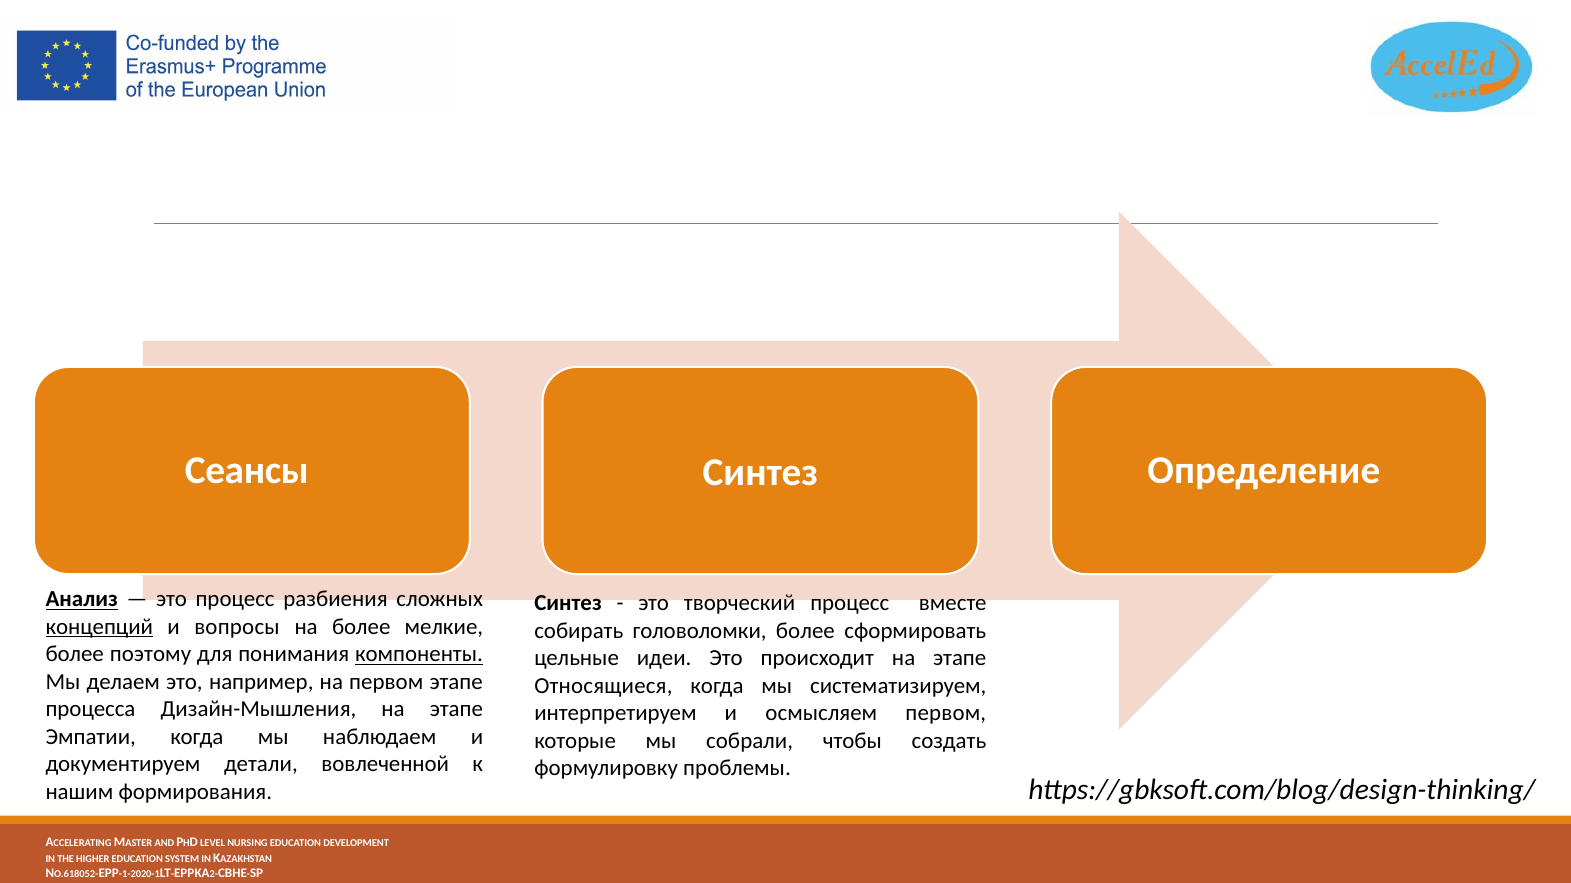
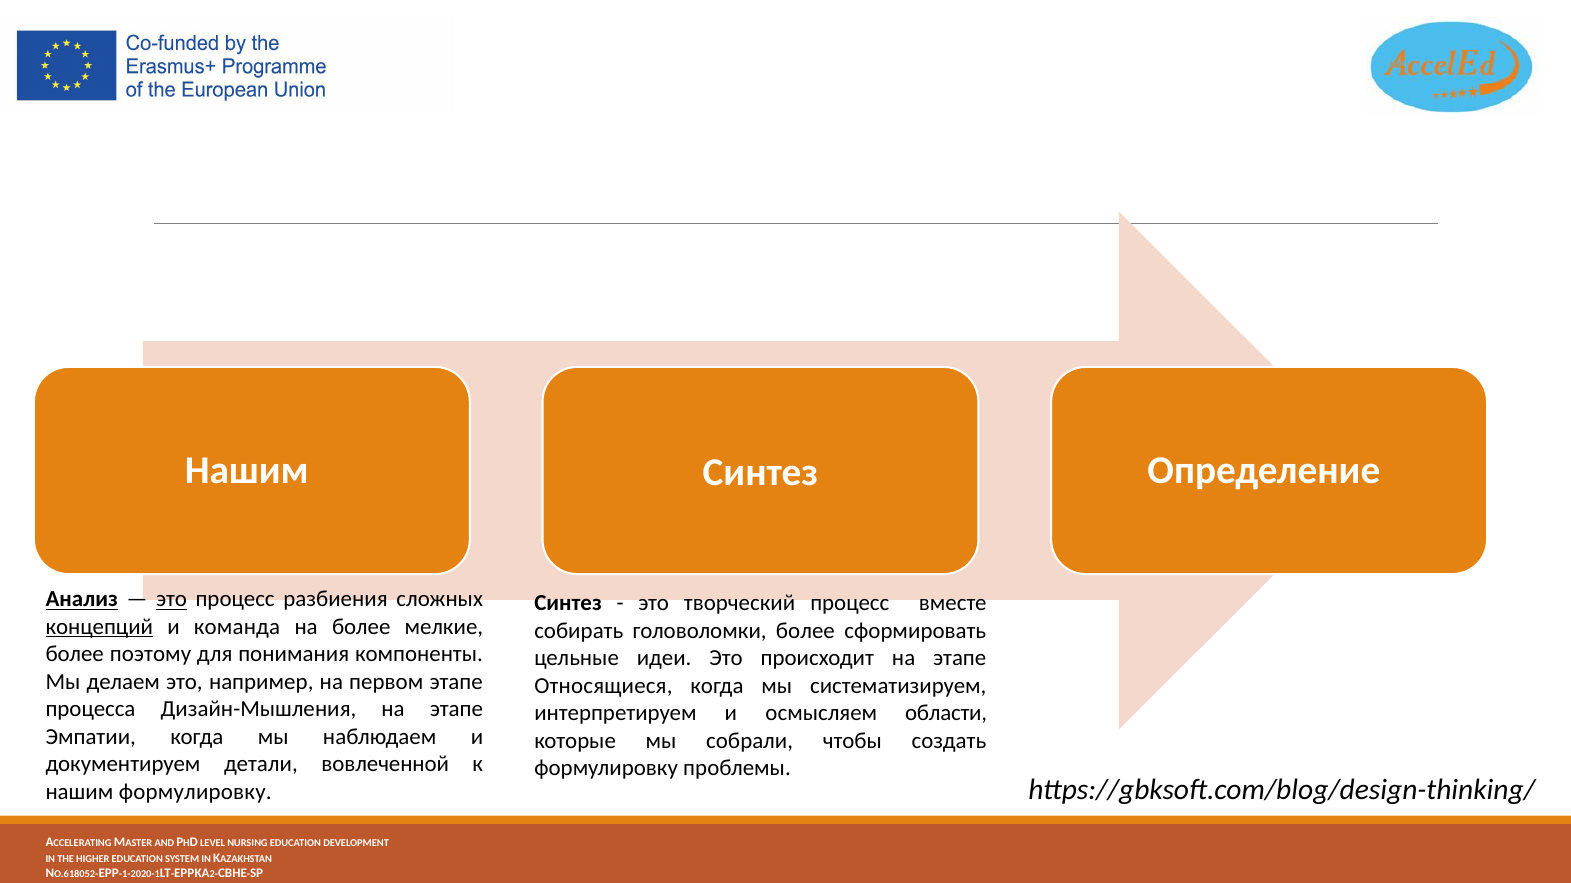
Сеансы at (247, 471): Сеансы -> Нашим
это at (172, 600) underline: none -> present
вопросы: вопросы -> команда
компоненты underline: present -> none
осмысляем первом: первом -> области
нашим формирования: формирования -> формулировку
